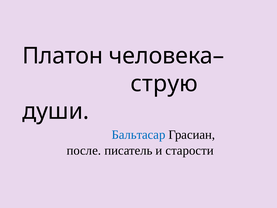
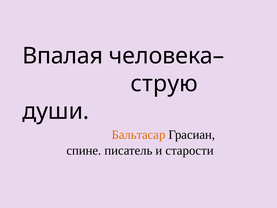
Платон: Платон -> Впалая
Бальтасар colour: blue -> orange
после: после -> спине
